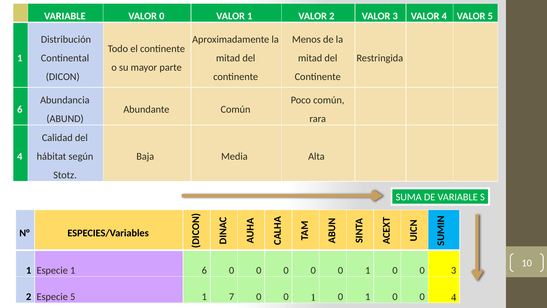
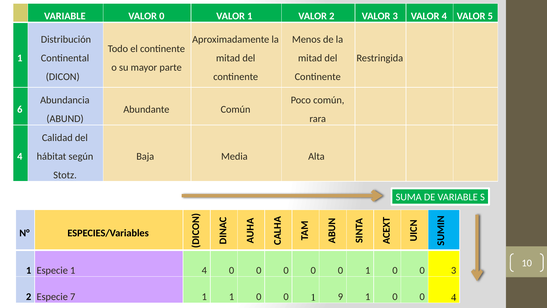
1 6: 6 -> 4
Especie 5: 5 -> 7
1 7: 7 -> 1
0 at (340, 296): 0 -> 9
